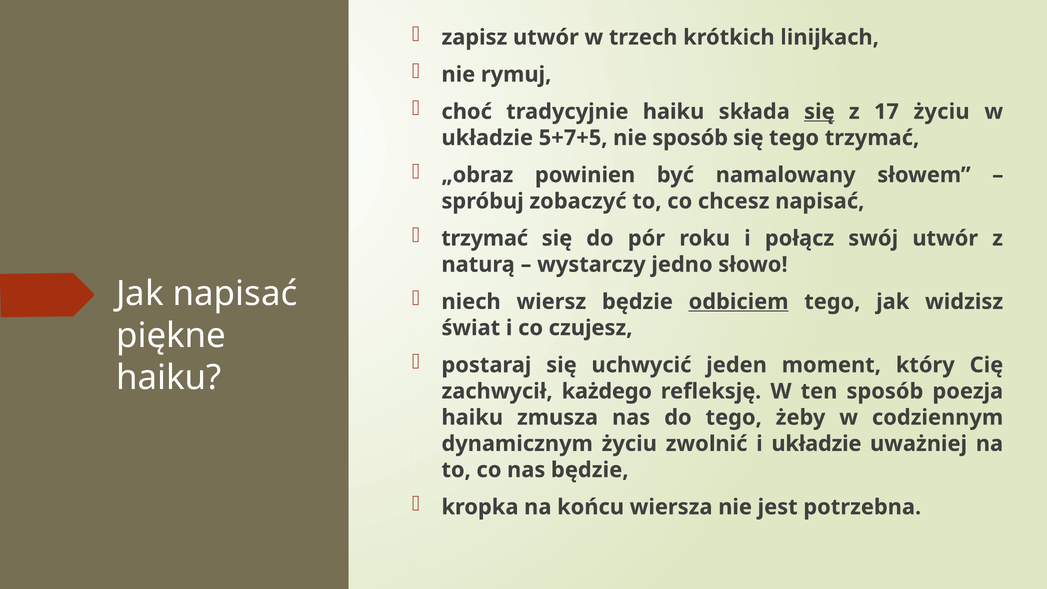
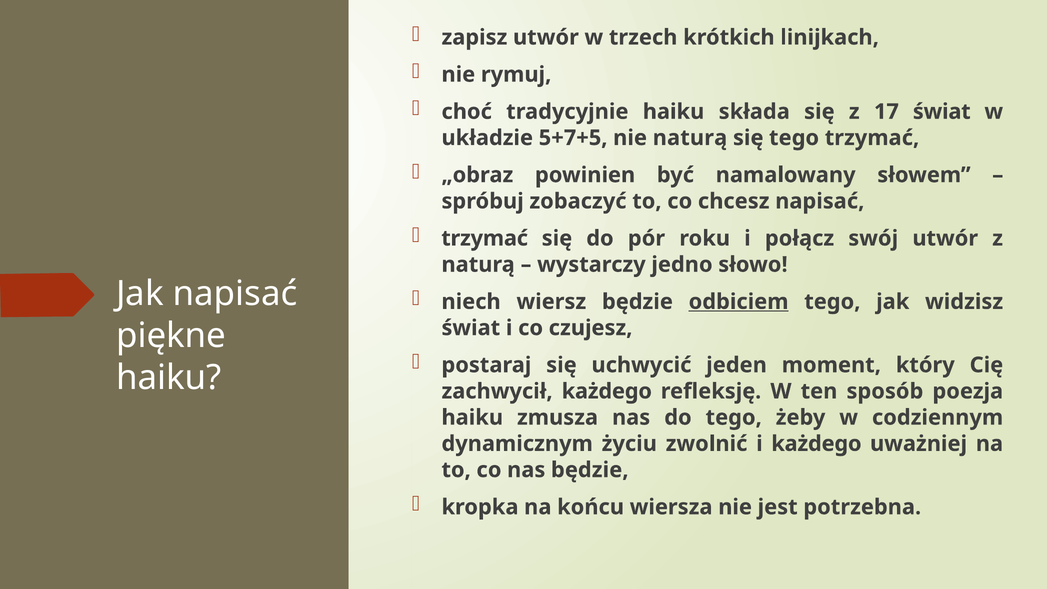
się at (819, 112) underline: present -> none
17 życiu: życiu -> świat
nie sposób: sposób -> naturą
i układzie: układzie -> każdego
